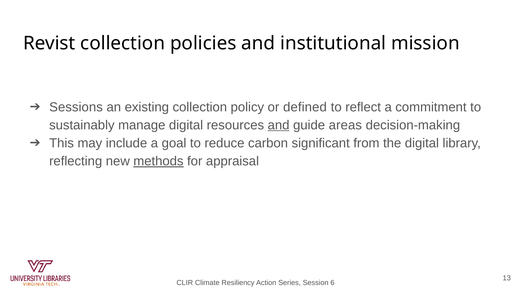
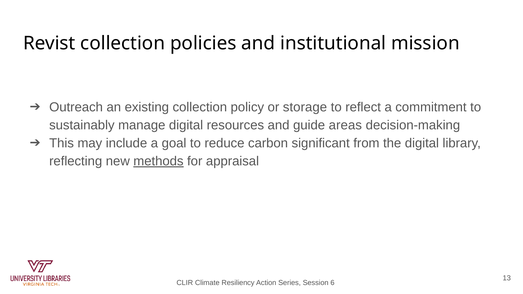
Sessions: Sessions -> Outreach
defined: defined -> storage
and at (279, 125) underline: present -> none
